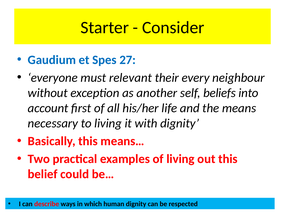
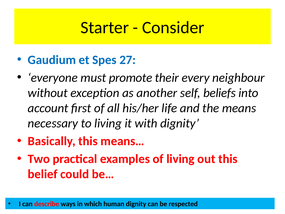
relevant: relevant -> promote
